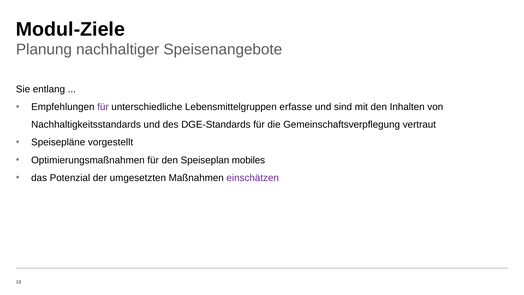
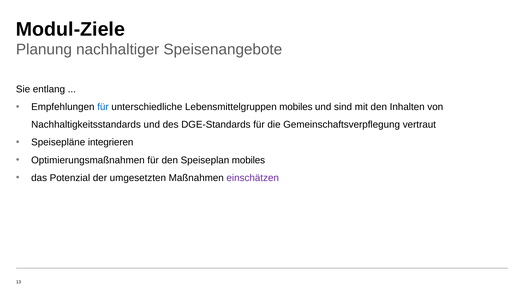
für at (103, 107) colour: purple -> blue
Lebensmittelgruppen erfasse: erfasse -> mobiles
vorgestellt: vorgestellt -> integrieren
